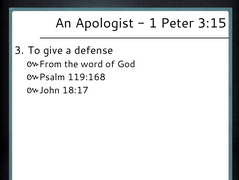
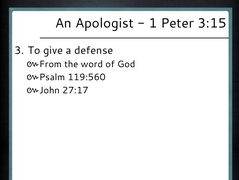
119:168: 119:168 -> 119:560
18:17: 18:17 -> 27:17
